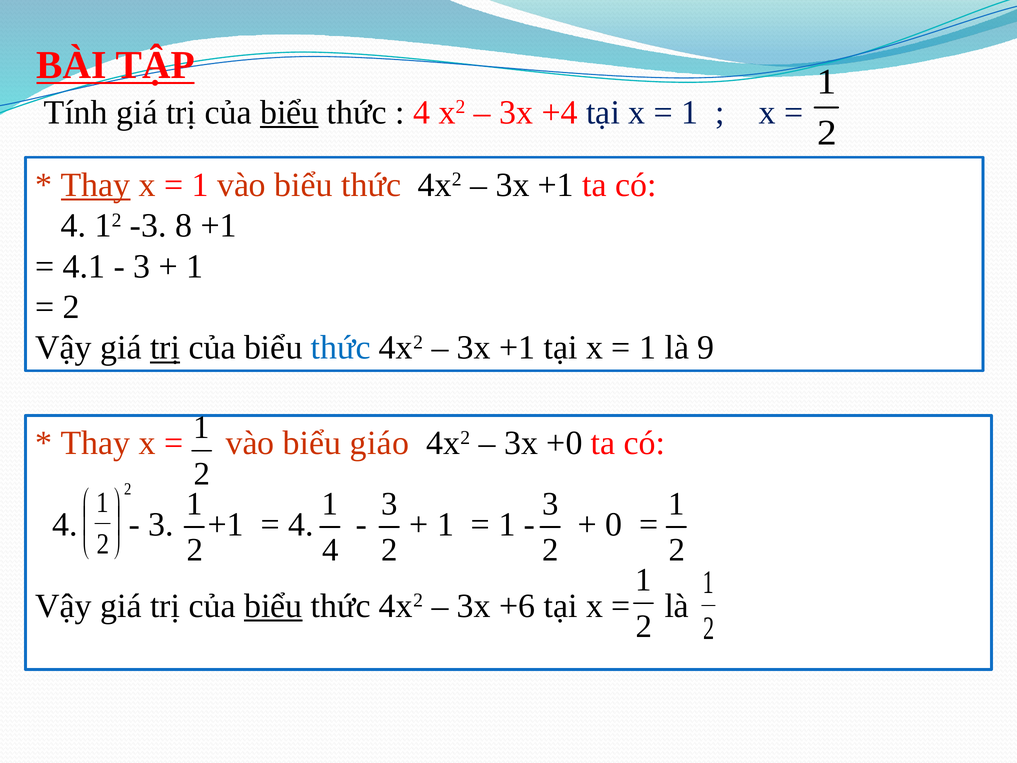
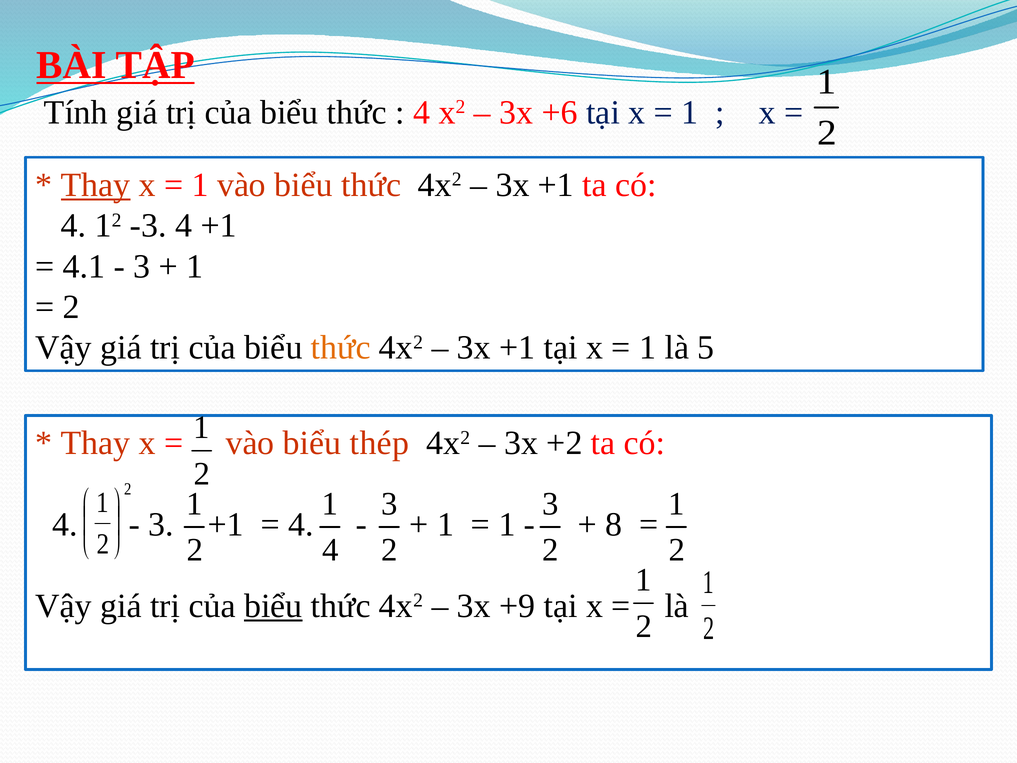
biểu at (289, 112) underline: present -> none
+4: +4 -> +6
-3 8: 8 -> 4
trị at (165, 348) underline: present -> none
thức at (341, 348) colour: blue -> orange
9: 9 -> 5
giáo: giáo -> thép
+0: +0 -> +2
0: 0 -> 8
+6: +6 -> +9
